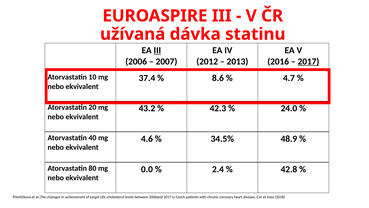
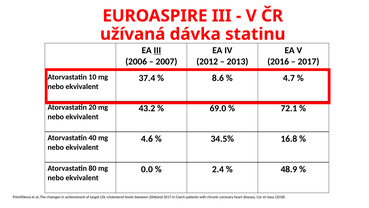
2017 at (308, 61) underline: present -> none
42.3: 42.3 -> 69.0
24.0: 24.0 -> 72.1
48.9: 48.9 -> 16.8
42.8: 42.8 -> 48.9
